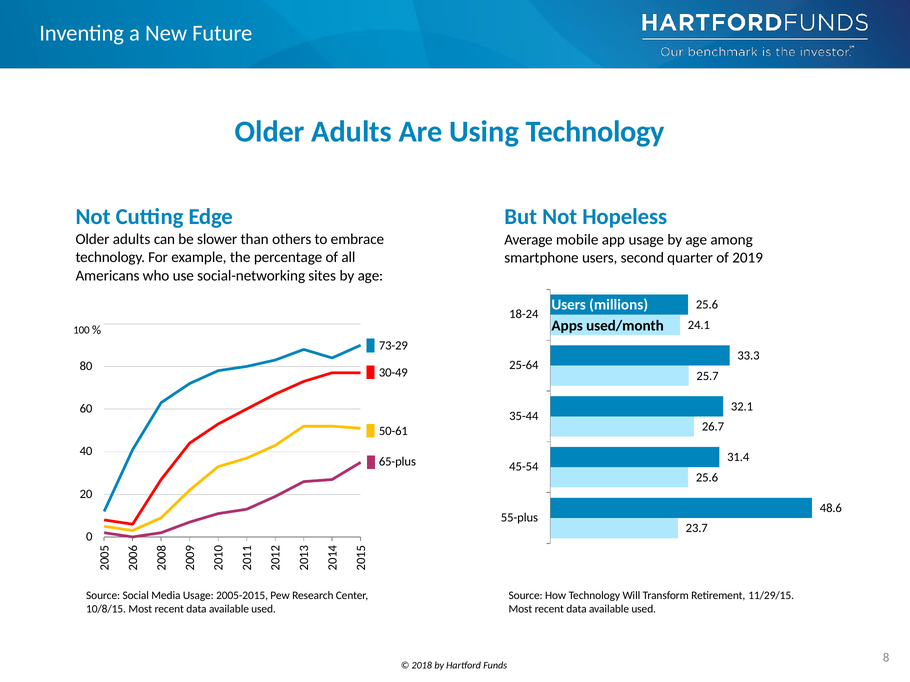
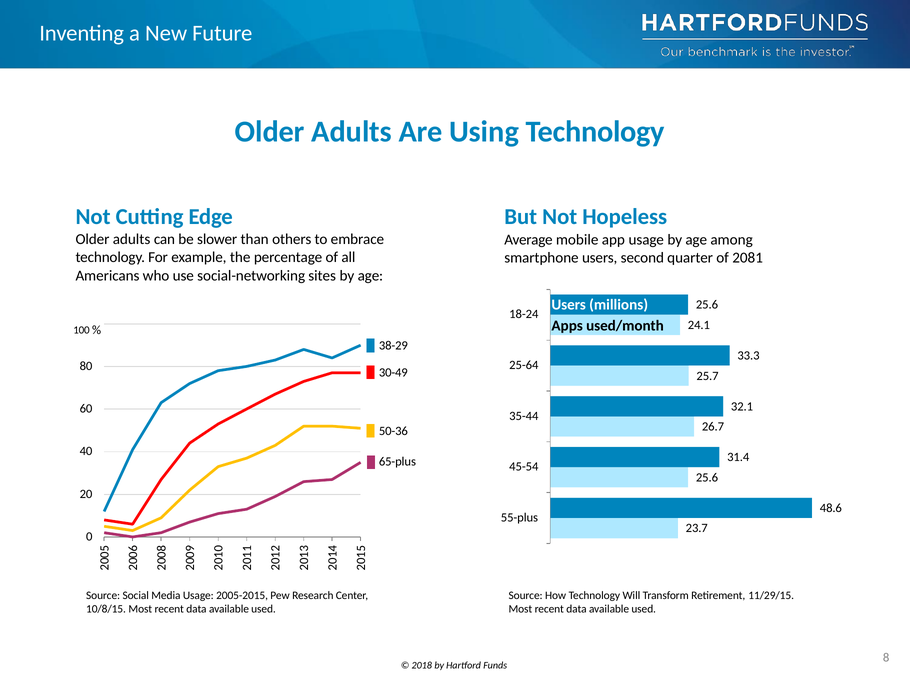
2019: 2019 -> 2081
73-29: 73-29 -> 38-29
50-61: 50-61 -> 50-36
